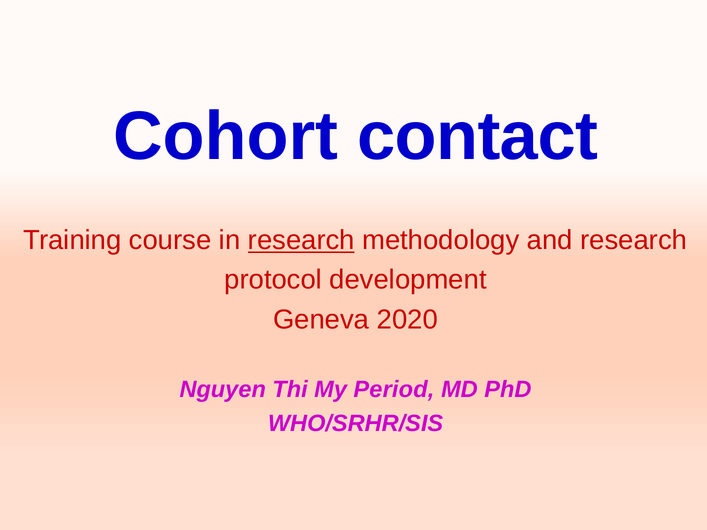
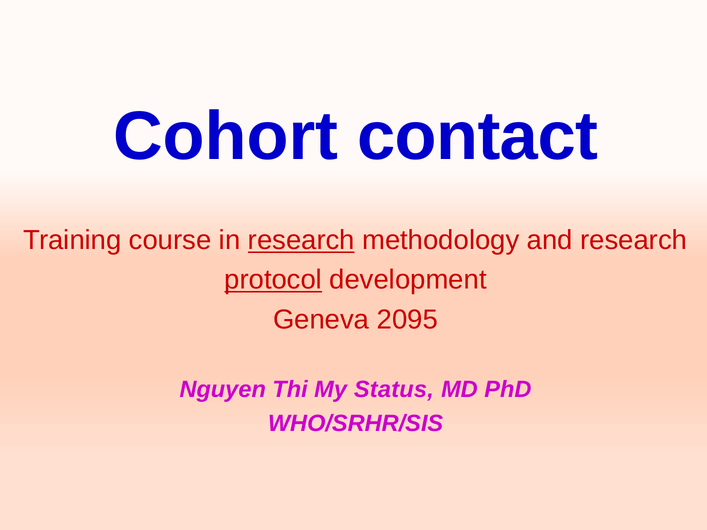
protocol underline: none -> present
2020: 2020 -> 2095
Period: Period -> Status
